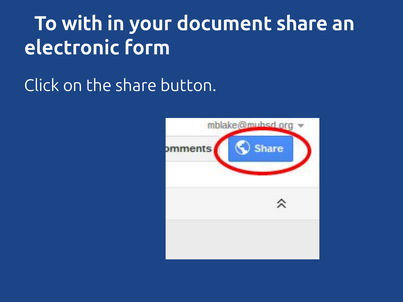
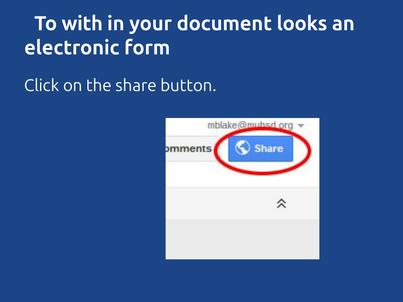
document share: share -> looks
